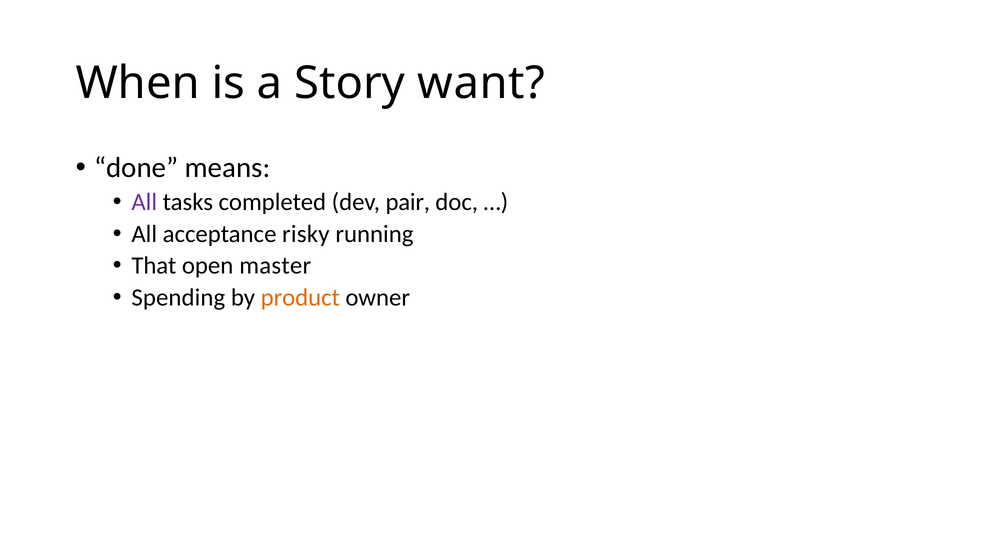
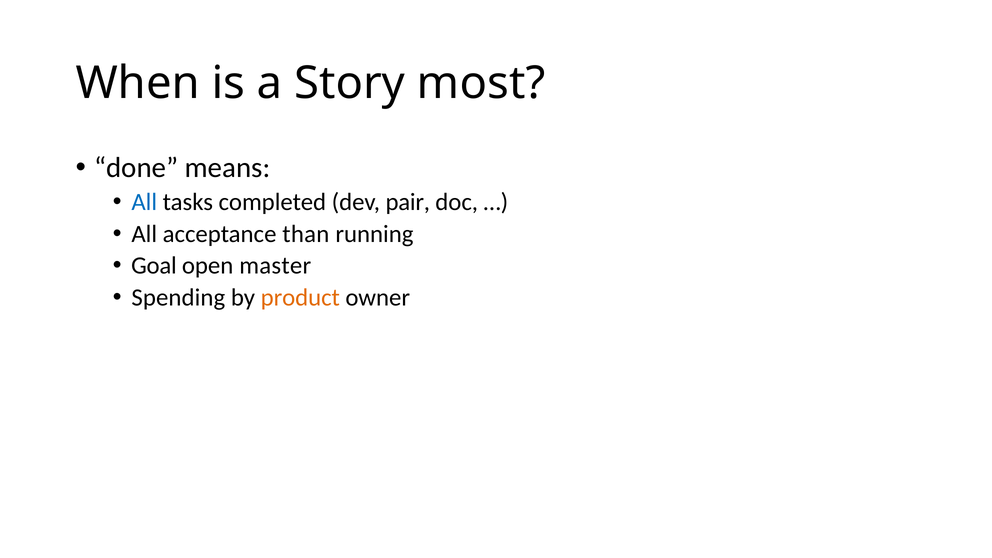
want: want -> most
All at (144, 202) colour: purple -> blue
risky: risky -> than
That: That -> Goal
